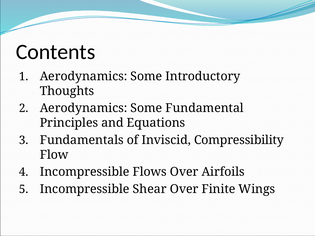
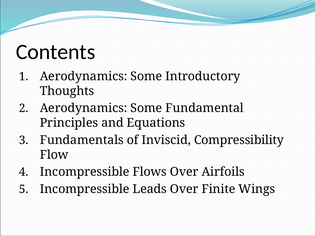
Shear: Shear -> Leads
